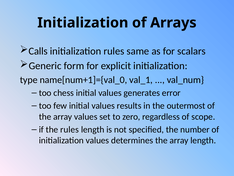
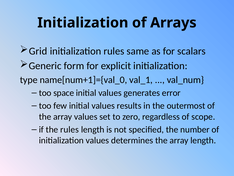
Calls: Calls -> Grid
chess: chess -> space
